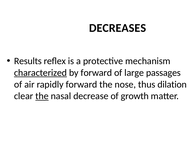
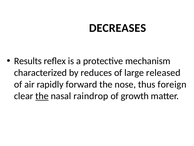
characterized underline: present -> none
by forward: forward -> reduces
passages: passages -> released
dilation: dilation -> foreign
decrease: decrease -> raindrop
